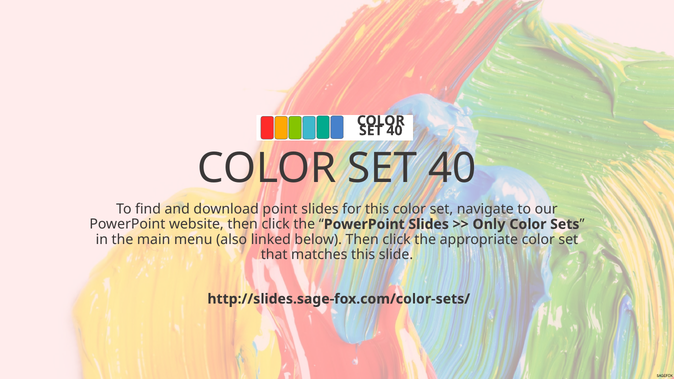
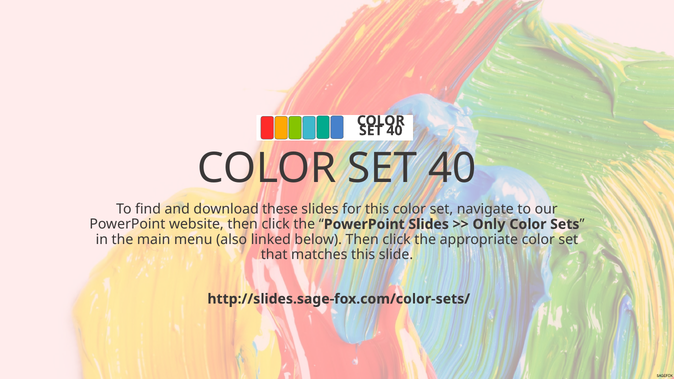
point: point -> these
